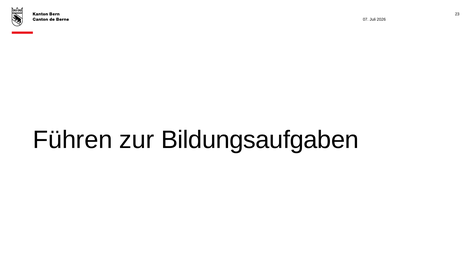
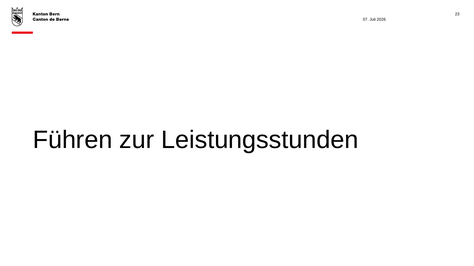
Bildungsaufgaben: Bildungsaufgaben -> Leistungsstunden
